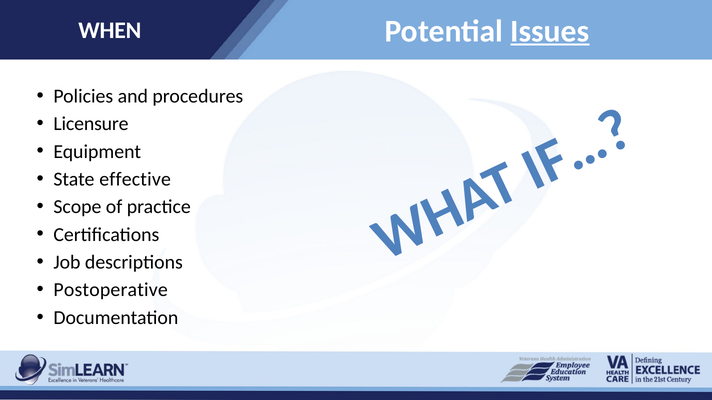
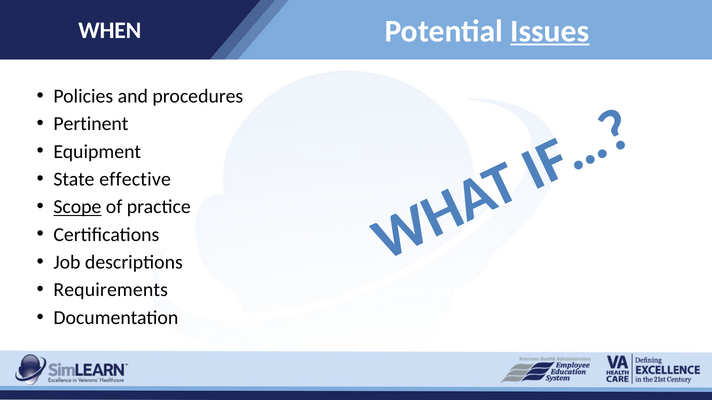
Licensure: Licensure -> Pertinent
Scope underline: none -> present
Postoperative: Postoperative -> Requirements
